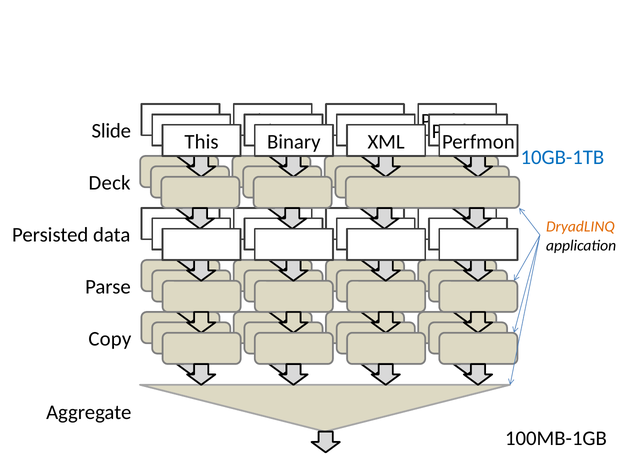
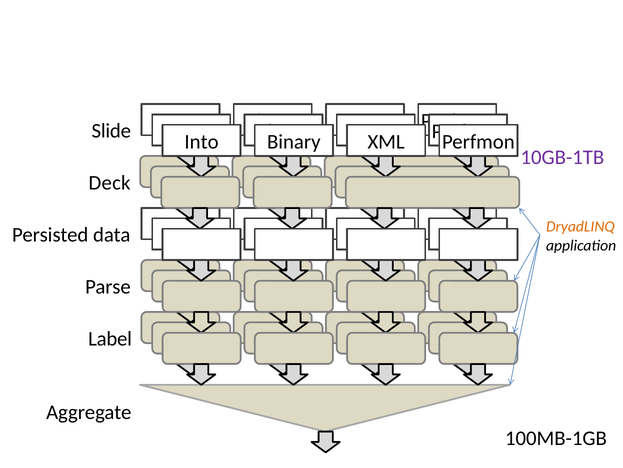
This: This -> Into
10GB-1TB colour: blue -> purple
Copy: Copy -> Label
